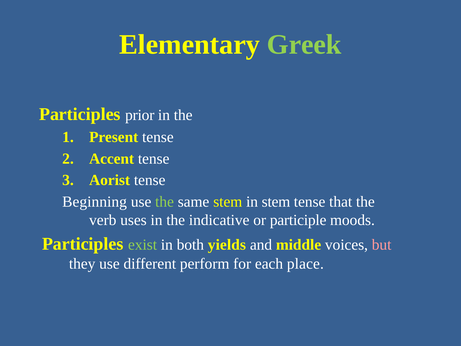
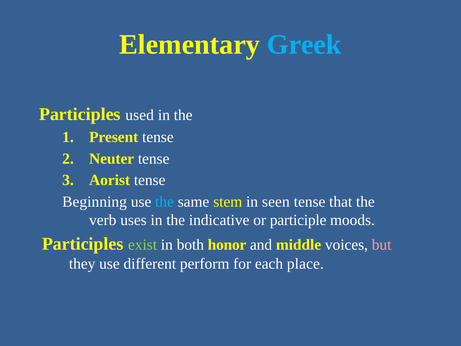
Greek colour: light green -> light blue
prior: prior -> used
Accent: Accent -> Neuter
the at (165, 202) colour: light green -> light blue
in stem: stem -> seen
yields: yields -> honor
